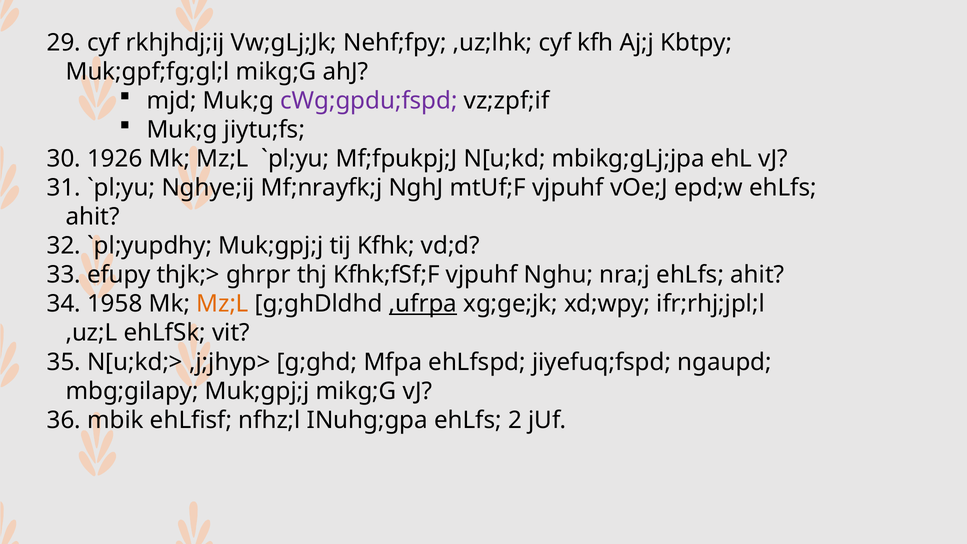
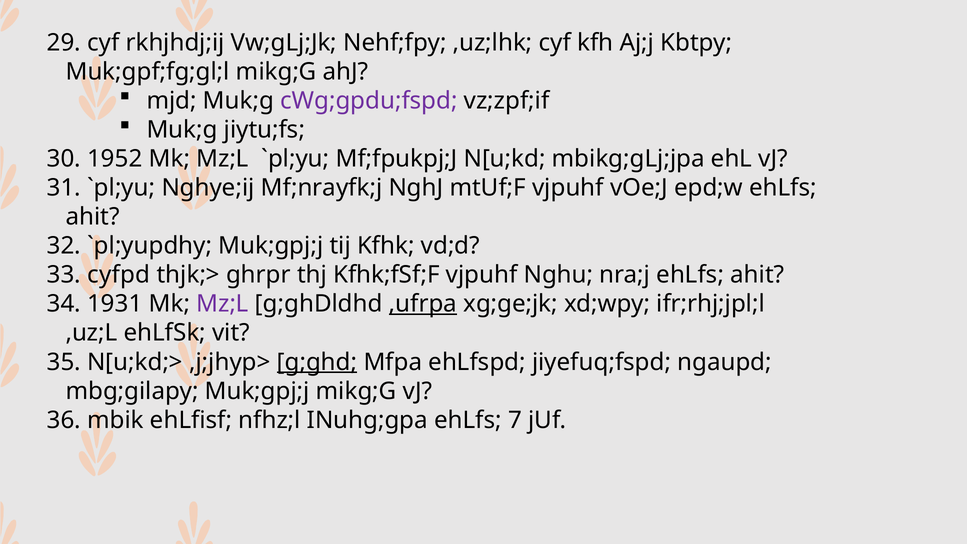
1926: 1926 -> 1952
efupy: efupy -> cyfpd
1958: 1958 -> 1931
Mz;L at (222, 304) colour: orange -> purple
g;ghd underline: none -> present
2: 2 -> 7
